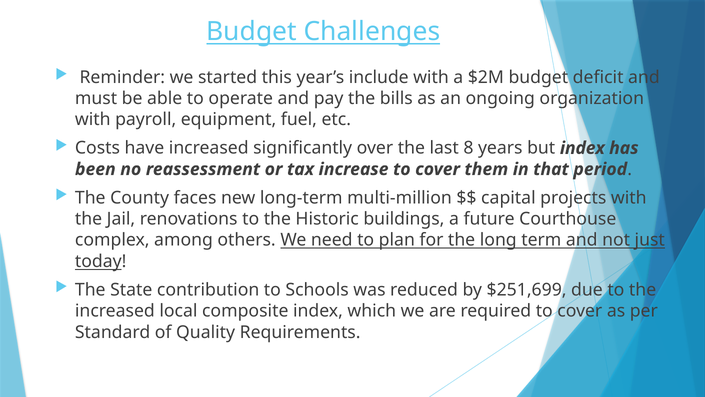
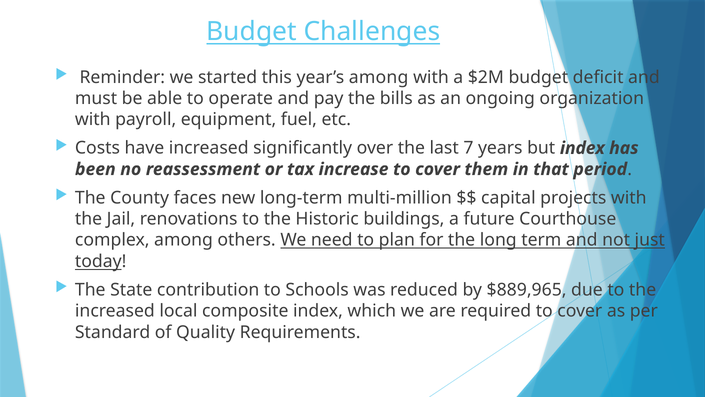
year’s include: include -> among
8: 8 -> 7
$251,699: $251,699 -> $889,965
